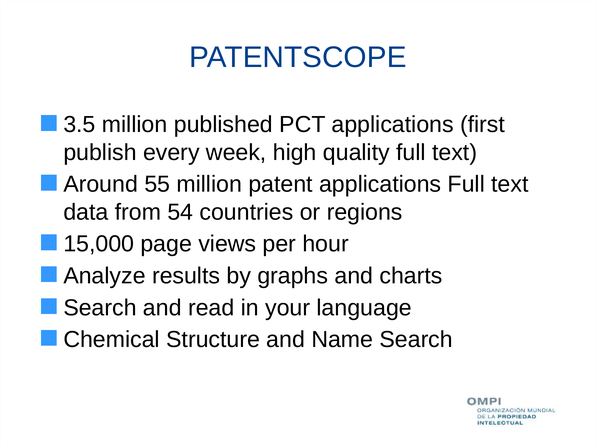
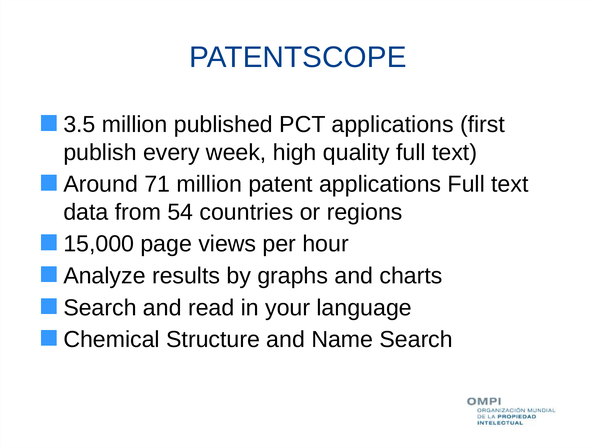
55: 55 -> 71
